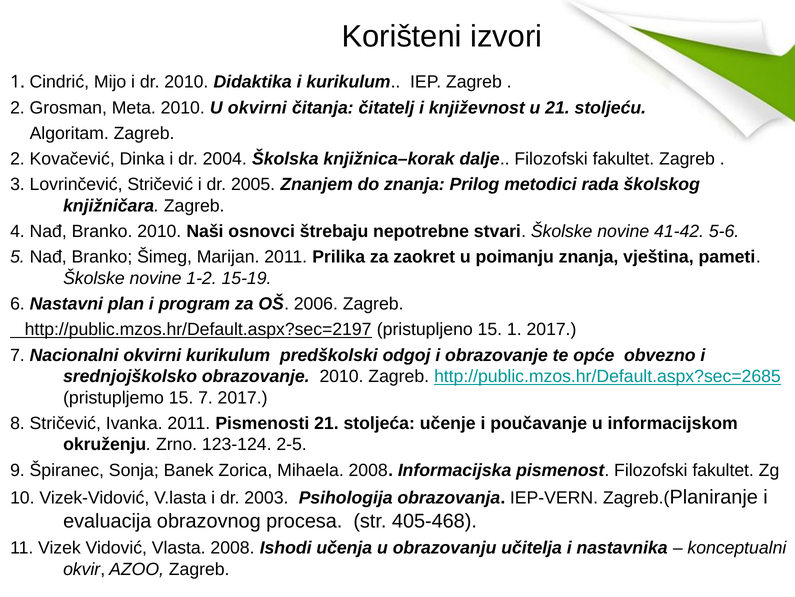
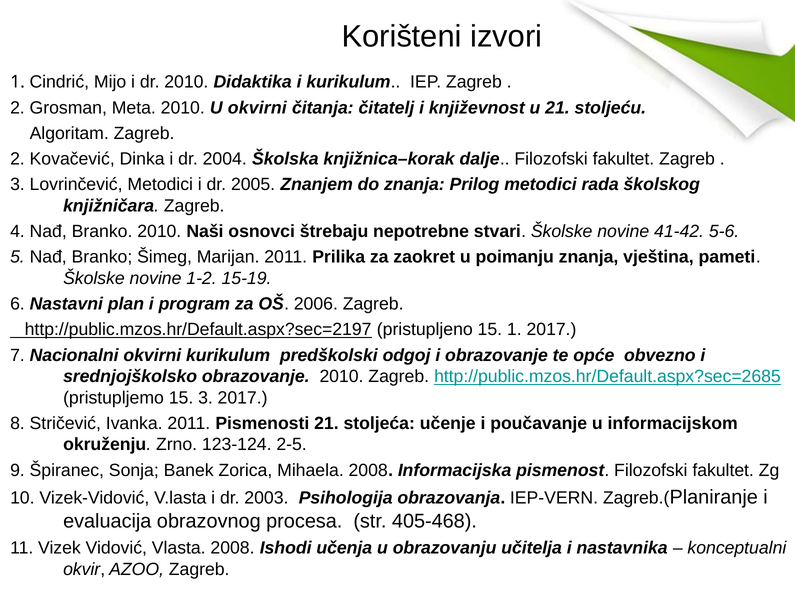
Lovrinčević Stričević: Stričević -> Metodici
15 7: 7 -> 3
